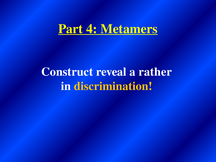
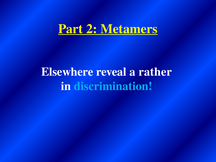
4: 4 -> 2
Construct: Construct -> Elsewhere
discrimination colour: yellow -> light blue
